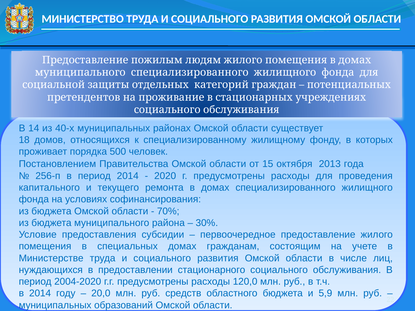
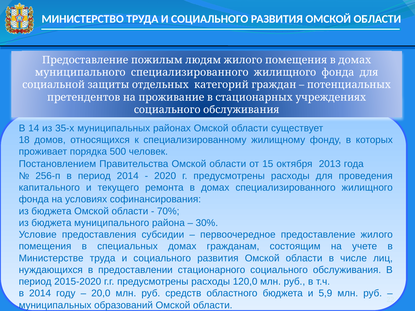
40-х: 40-х -> 35-х
2004-2020: 2004-2020 -> 2015-2020
